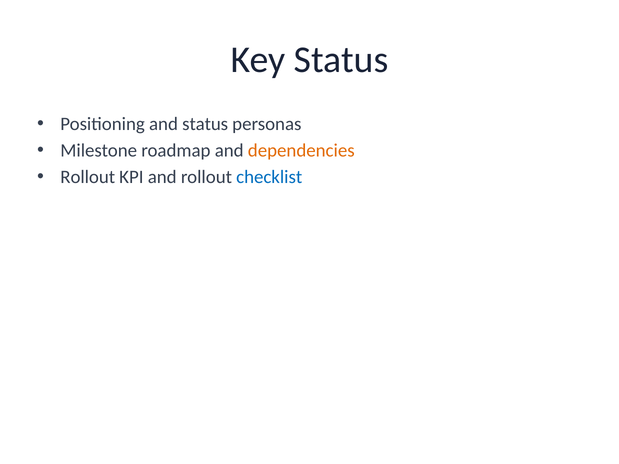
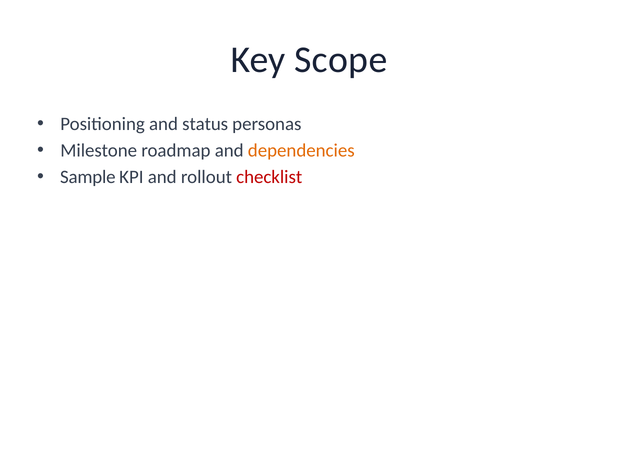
Key Status: Status -> Scope
Rollout at (88, 177): Rollout -> Sample
checklist colour: blue -> red
